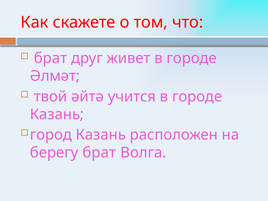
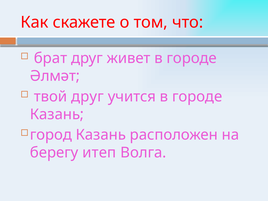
твой әйтә: әйтә -> друг
берегу брат: брат -> итеп
